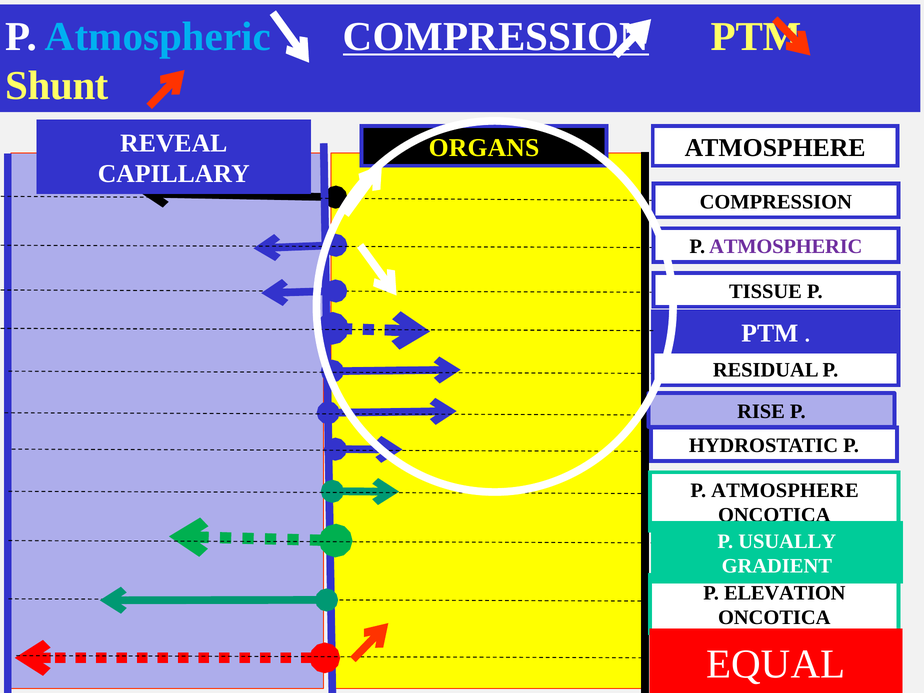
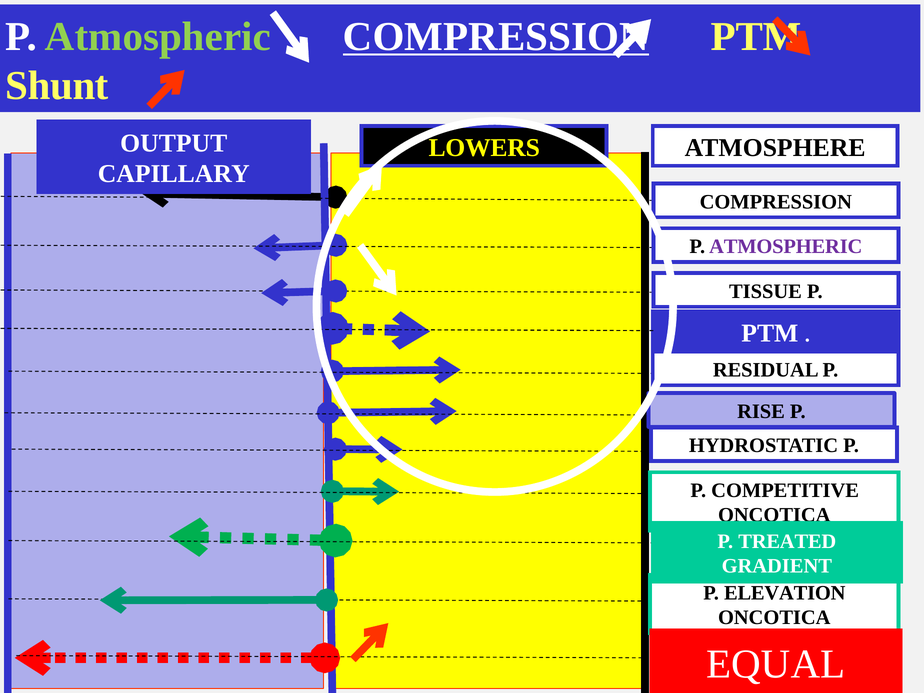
Atmospheric at (158, 37) colour: light blue -> light green
REVEAL: REVEAL -> OUTPUT
ORGANS: ORGANS -> LOWERS
P ATMOSPHERE: ATMOSPHERE -> COMPETITIVE
USUALLY: USUALLY -> TREATED
